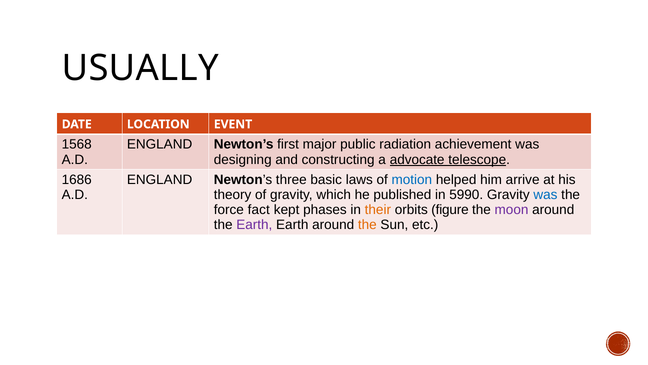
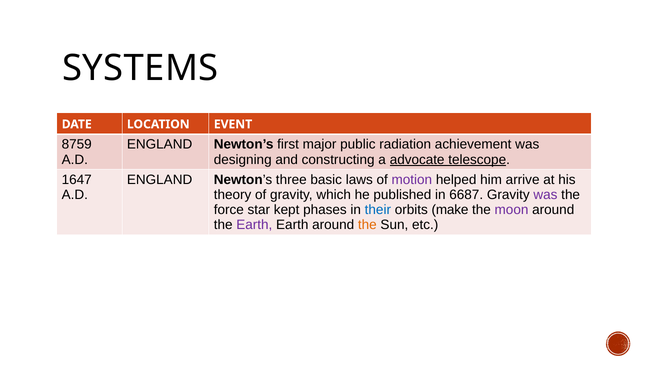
USUALLY: USUALLY -> SYSTEMS
1568: 1568 -> 8759
1686: 1686 -> 1647
motion colour: blue -> purple
5990: 5990 -> 6687
was at (545, 194) colour: blue -> purple
fact: fact -> star
their colour: orange -> blue
figure: figure -> make
